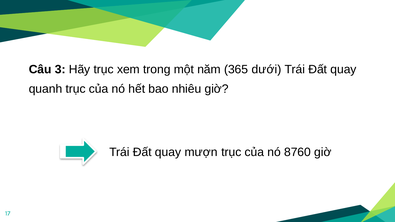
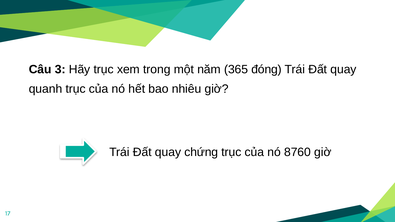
dưới: dưới -> đóng
mượn: mượn -> chứng
